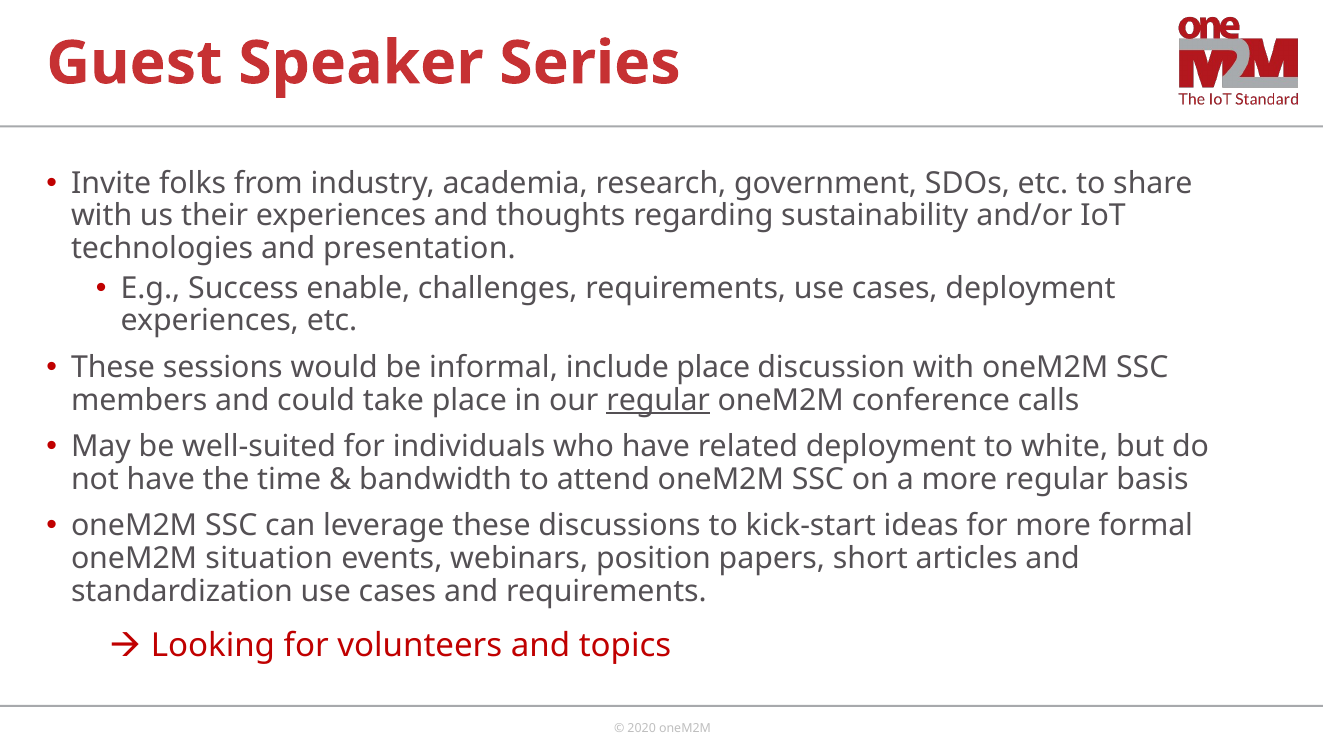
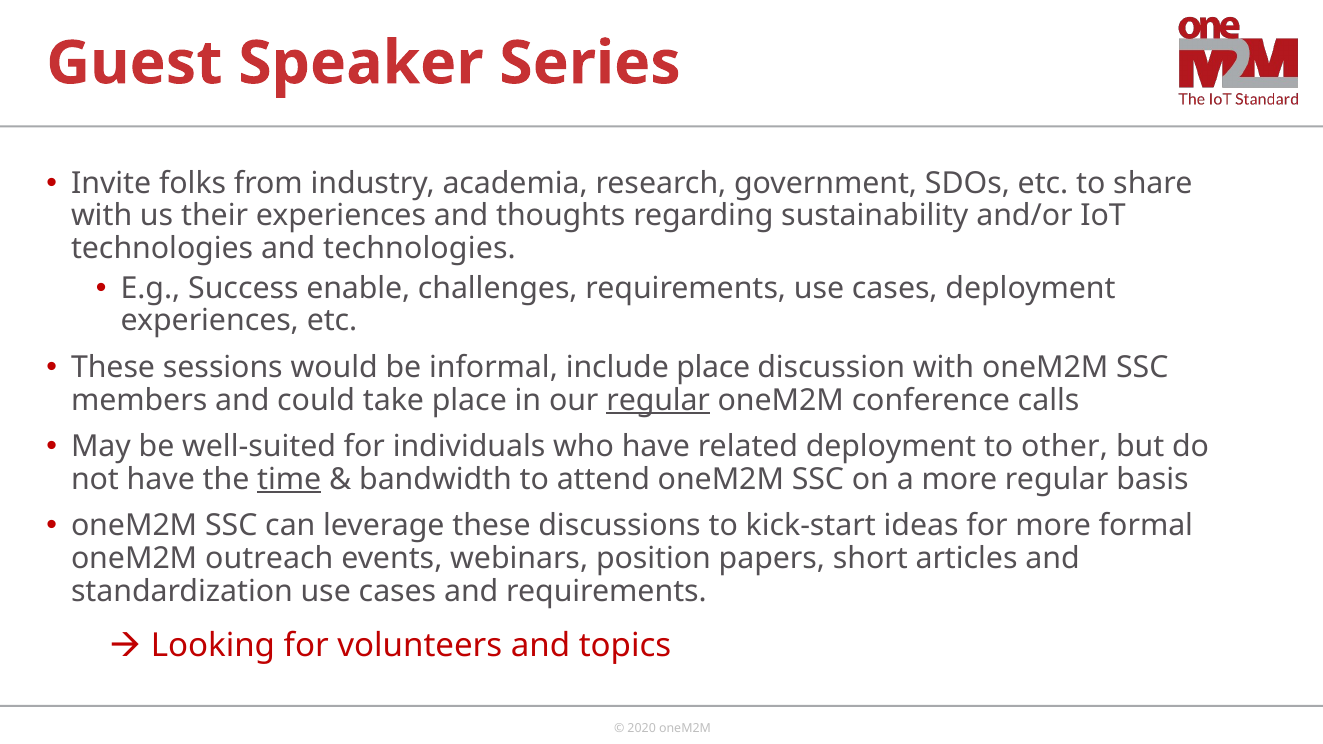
and presentation: presentation -> technologies
white: white -> other
time underline: none -> present
situation: situation -> outreach
